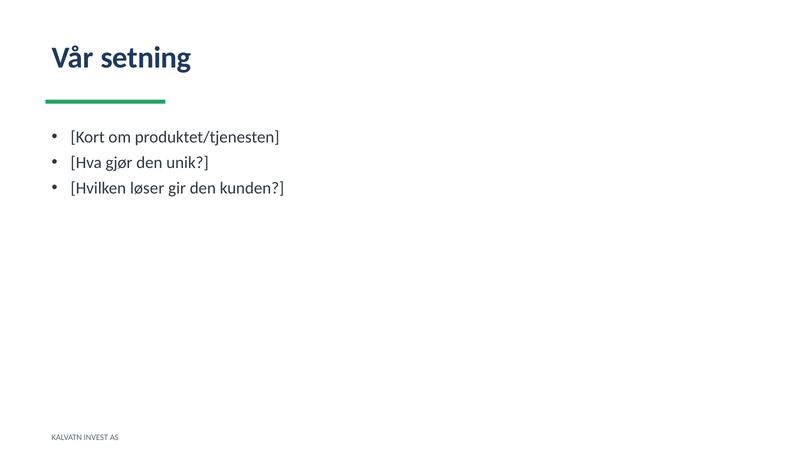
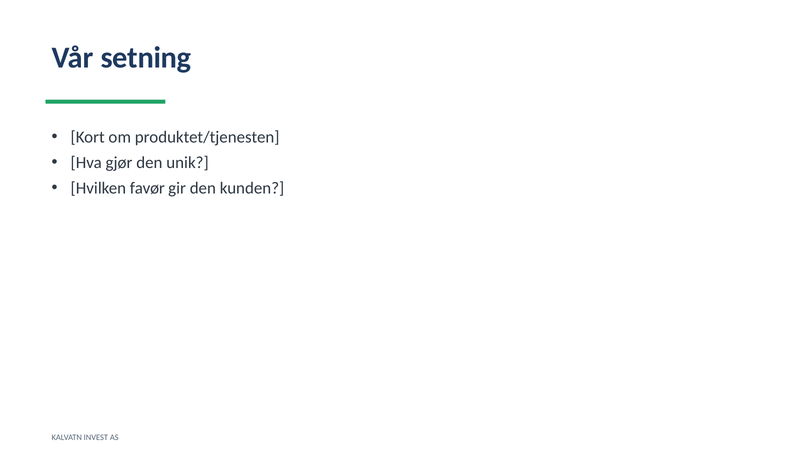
løser: løser -> favør
